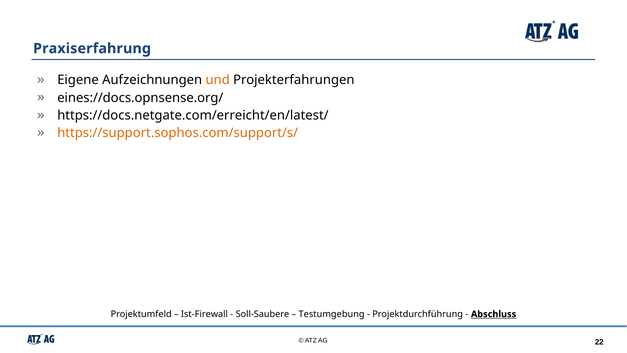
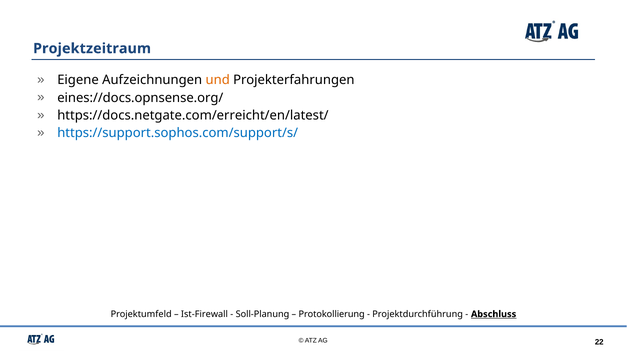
Praxiserfahrung: Praxiserfahrung -> Projektzeitraum
https://support.sophos.com/support/s/ colour: orange -> blue
Soll-Saubere: Soll-Saubere -> Soll-Planung
Testumgebung: Testumgebung -> Protokollierung
